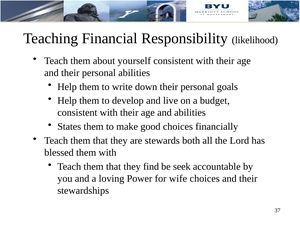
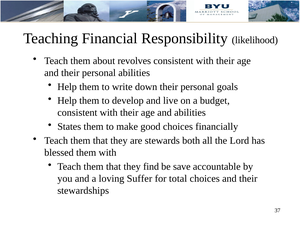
yourself: yourself -> revolves
seek: seek -> save
Power: Power -> Suffer
wife: wife -> total
